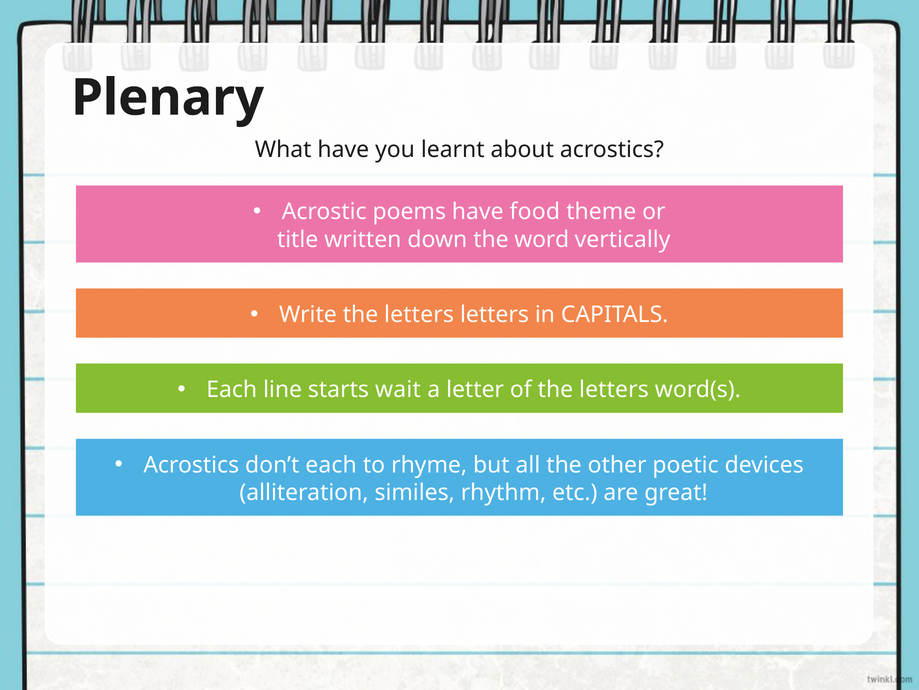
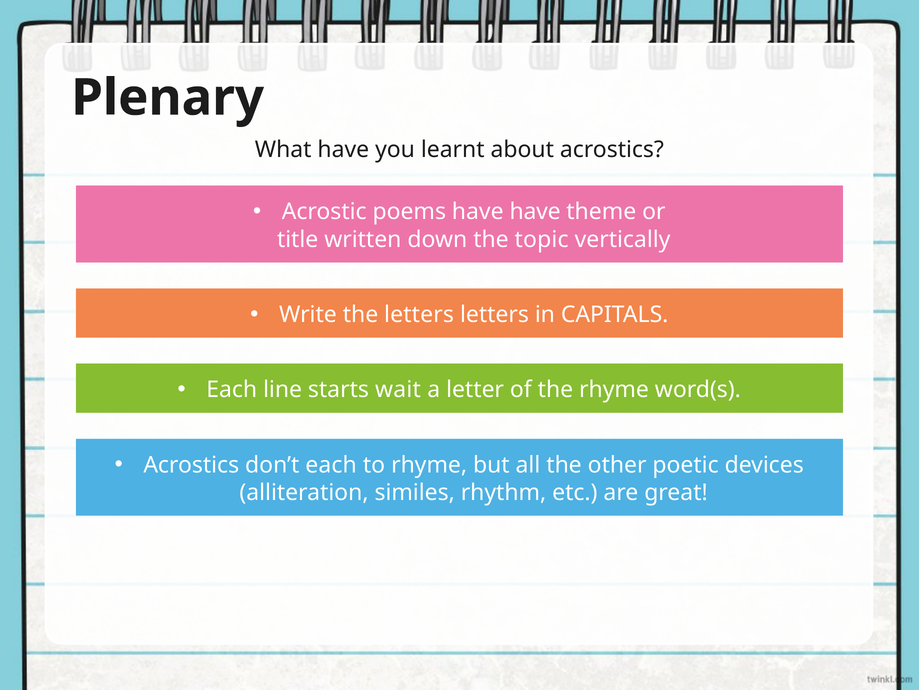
have food: food -> have
word: word -> topic
of the letters: letters -> rhyme
